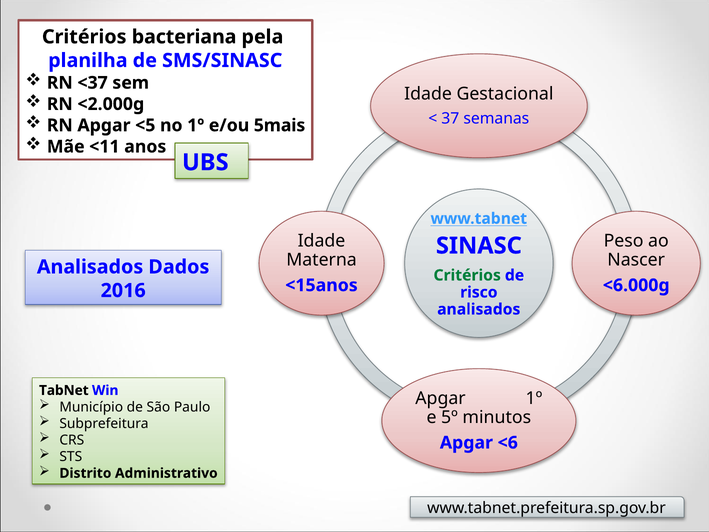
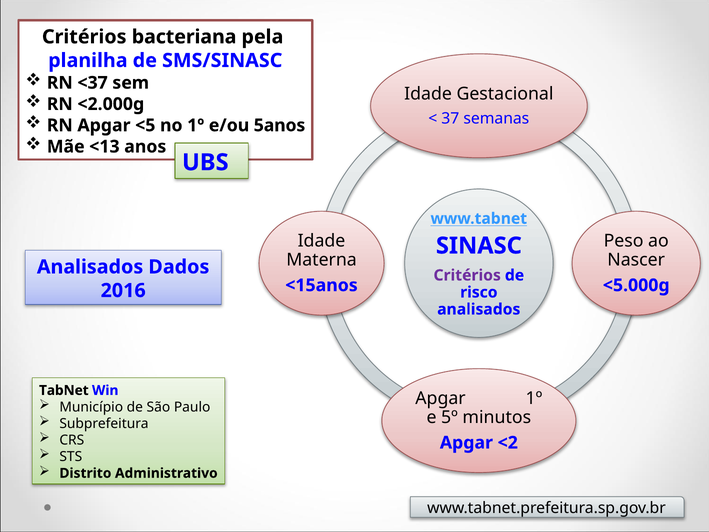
5mais: 5mais -> 5anos
<11: <11 -> <13
Critérios at (467, 275) colour: green -> purple
<6.000g: <6.000g -> <5.000g
<6: <6 -> <2
